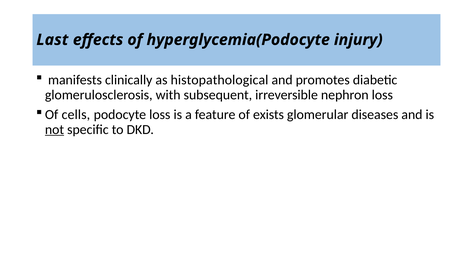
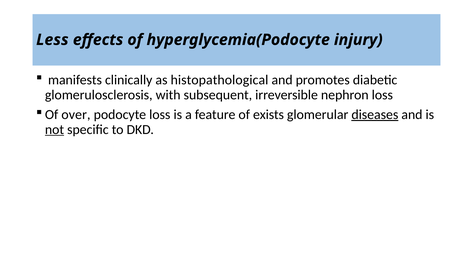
Last: Last -> Less
cells: cells -> over
diseases underline: none -> present
